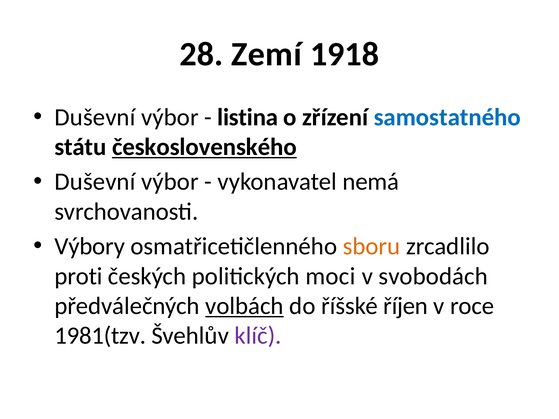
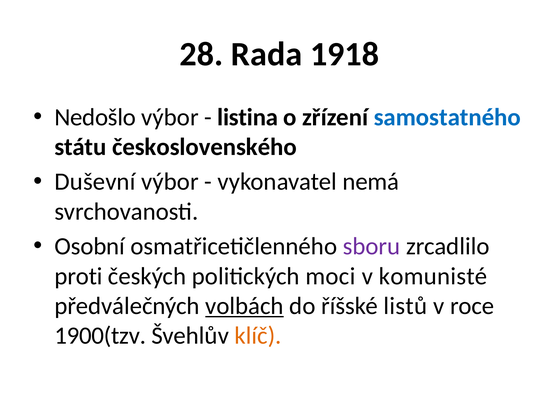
Zemí: Zemí -> Rada
Duševní at (95, 117): Duševní -> Nedošlo
československého underline: present -> none
Výbory: Výbory -> Osobní
sboru colour: orange -> purple
svobodách: svobodách -> komunisté
říjen: říjen -> listů
1981(tzv: 1981(tzv -> 1900(tzv
klíč colour: purple -> orange
